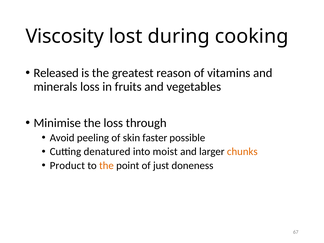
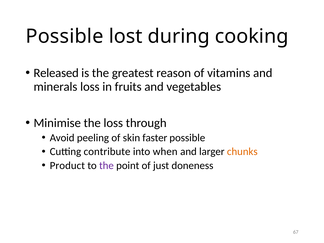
Viscosity at (65, 36): Viscosity -> Possible
denatured: denatured -> contribute
moist: moist -> when
the at (106, 166) colour: orange -> purple
